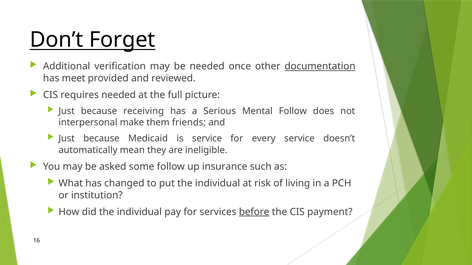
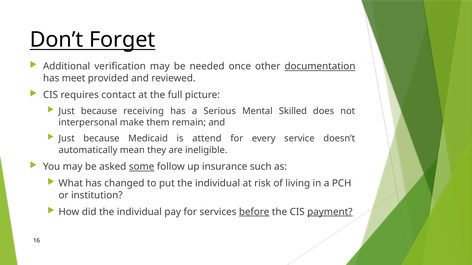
requires needed: needed -> contact
Mental Follow: Follow -> Skilled
friends: friends -> remain
is service: service -> attend
some underline: none -> present
payment underline: none -> present
